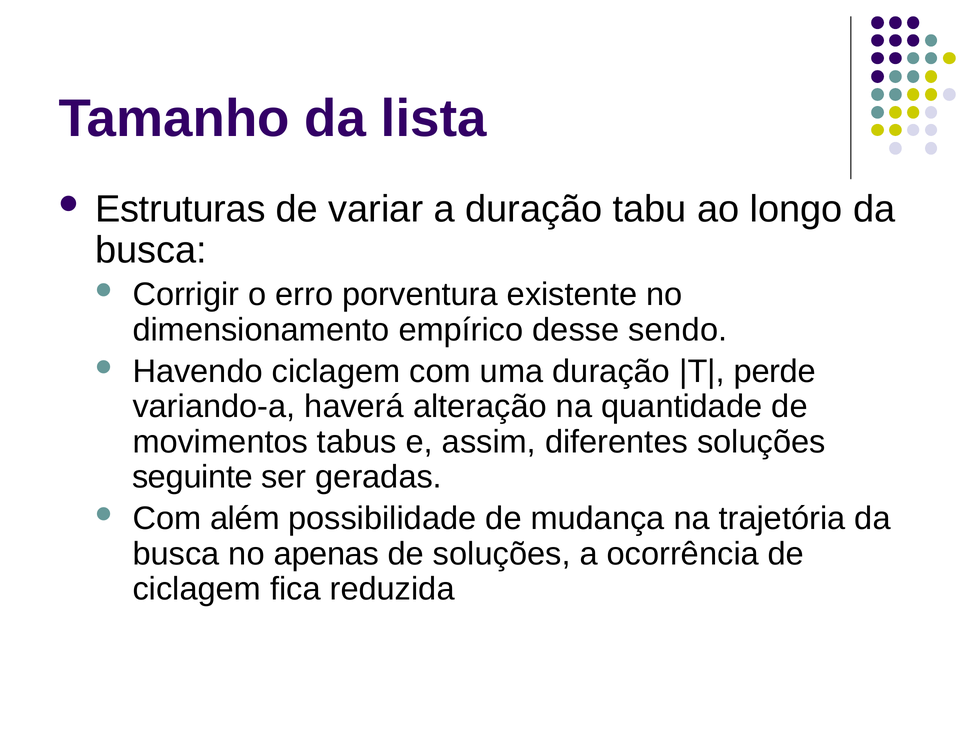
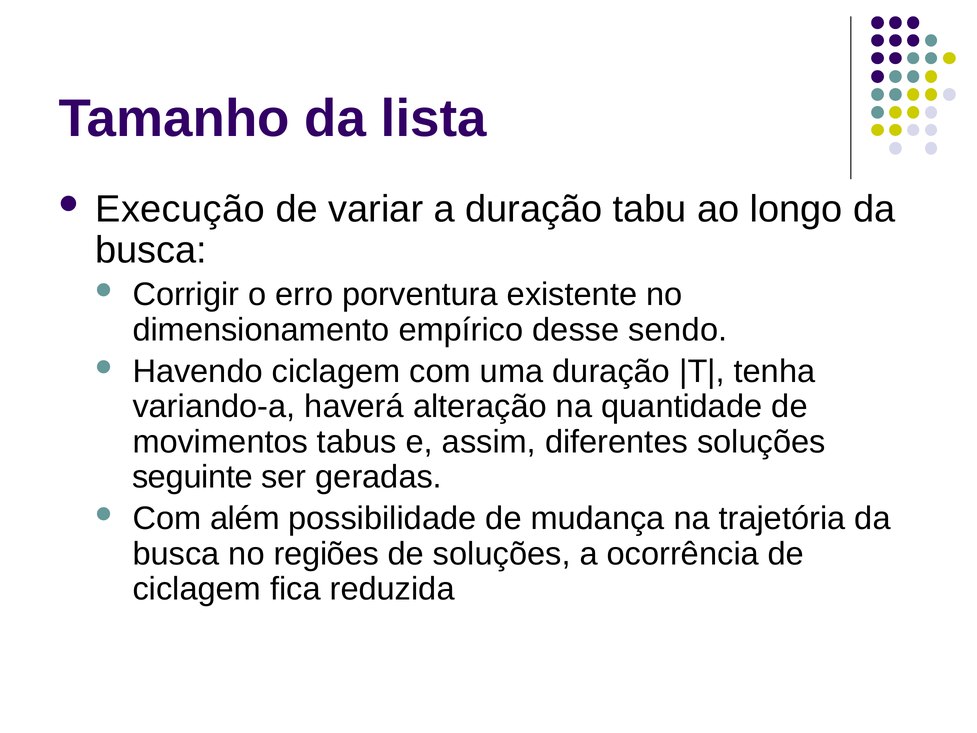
Estruturas: Estruturas -> Execução
perde: perde -> tenha
apenas: apenas -> regiões
